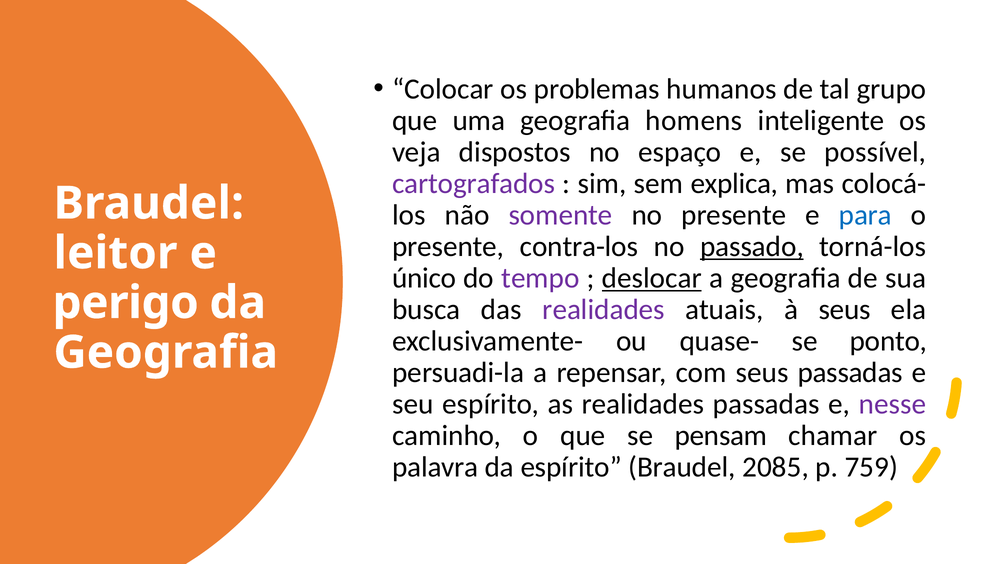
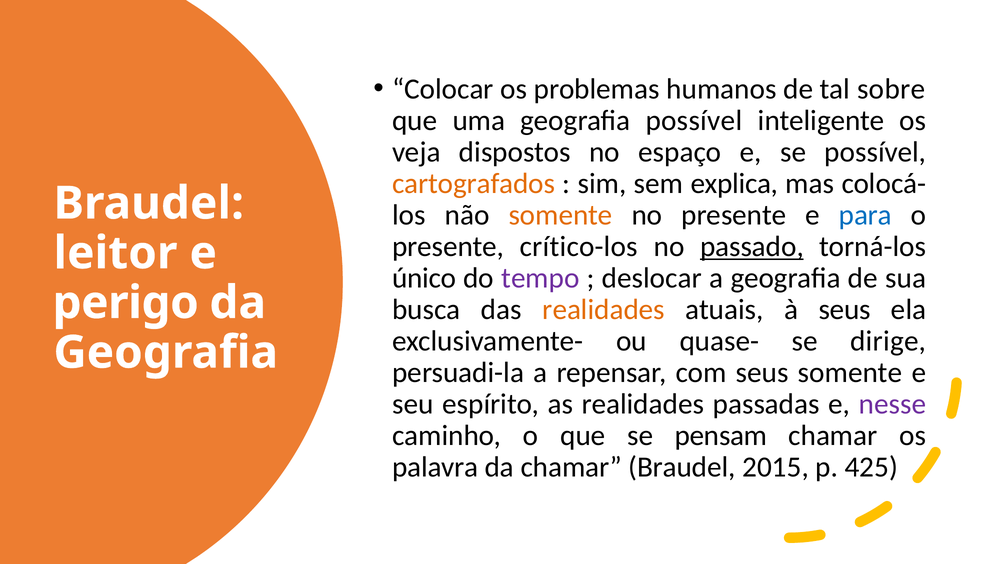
grupo: grupo -> sobre
geografia homens: homens -> possível
cartografados colour: purple -> orange
somente at (561, 215) colour: purple -> orange
contra-los: contra-los -> crítico-los
deslocar underline: present -> none
realidades at (604, 310) colour: purple -> orange
ponto: ponto -> dirige
seus passadas: passadas -> somente
da espírito: espírito -> chamar
2085: 2085 -> 2015
759: 759 -> 425
